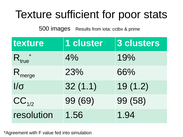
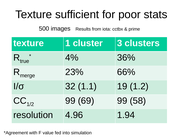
19%: 19% -> 36%
1.56: 1.56 -> 4.96
